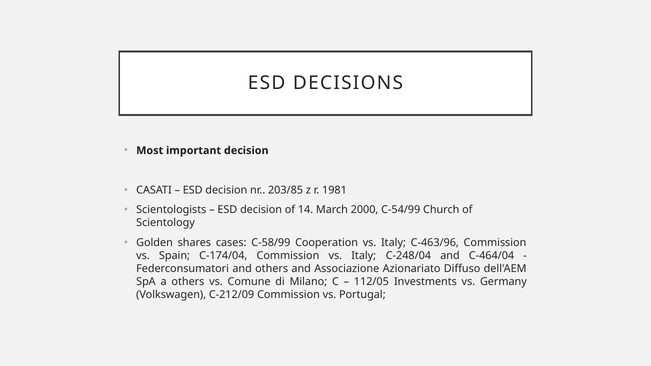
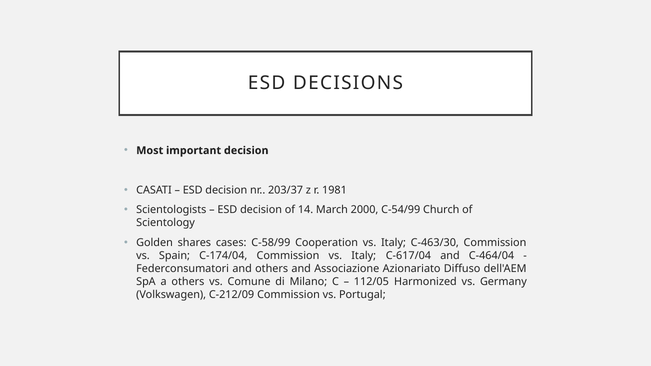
203/85: 203/85 -> 203/37
C-463/96: C-463/96 -> C-463/30
C-248/04: C-248/04 -> C-617/04
Investments: Investments -> Harmonized
